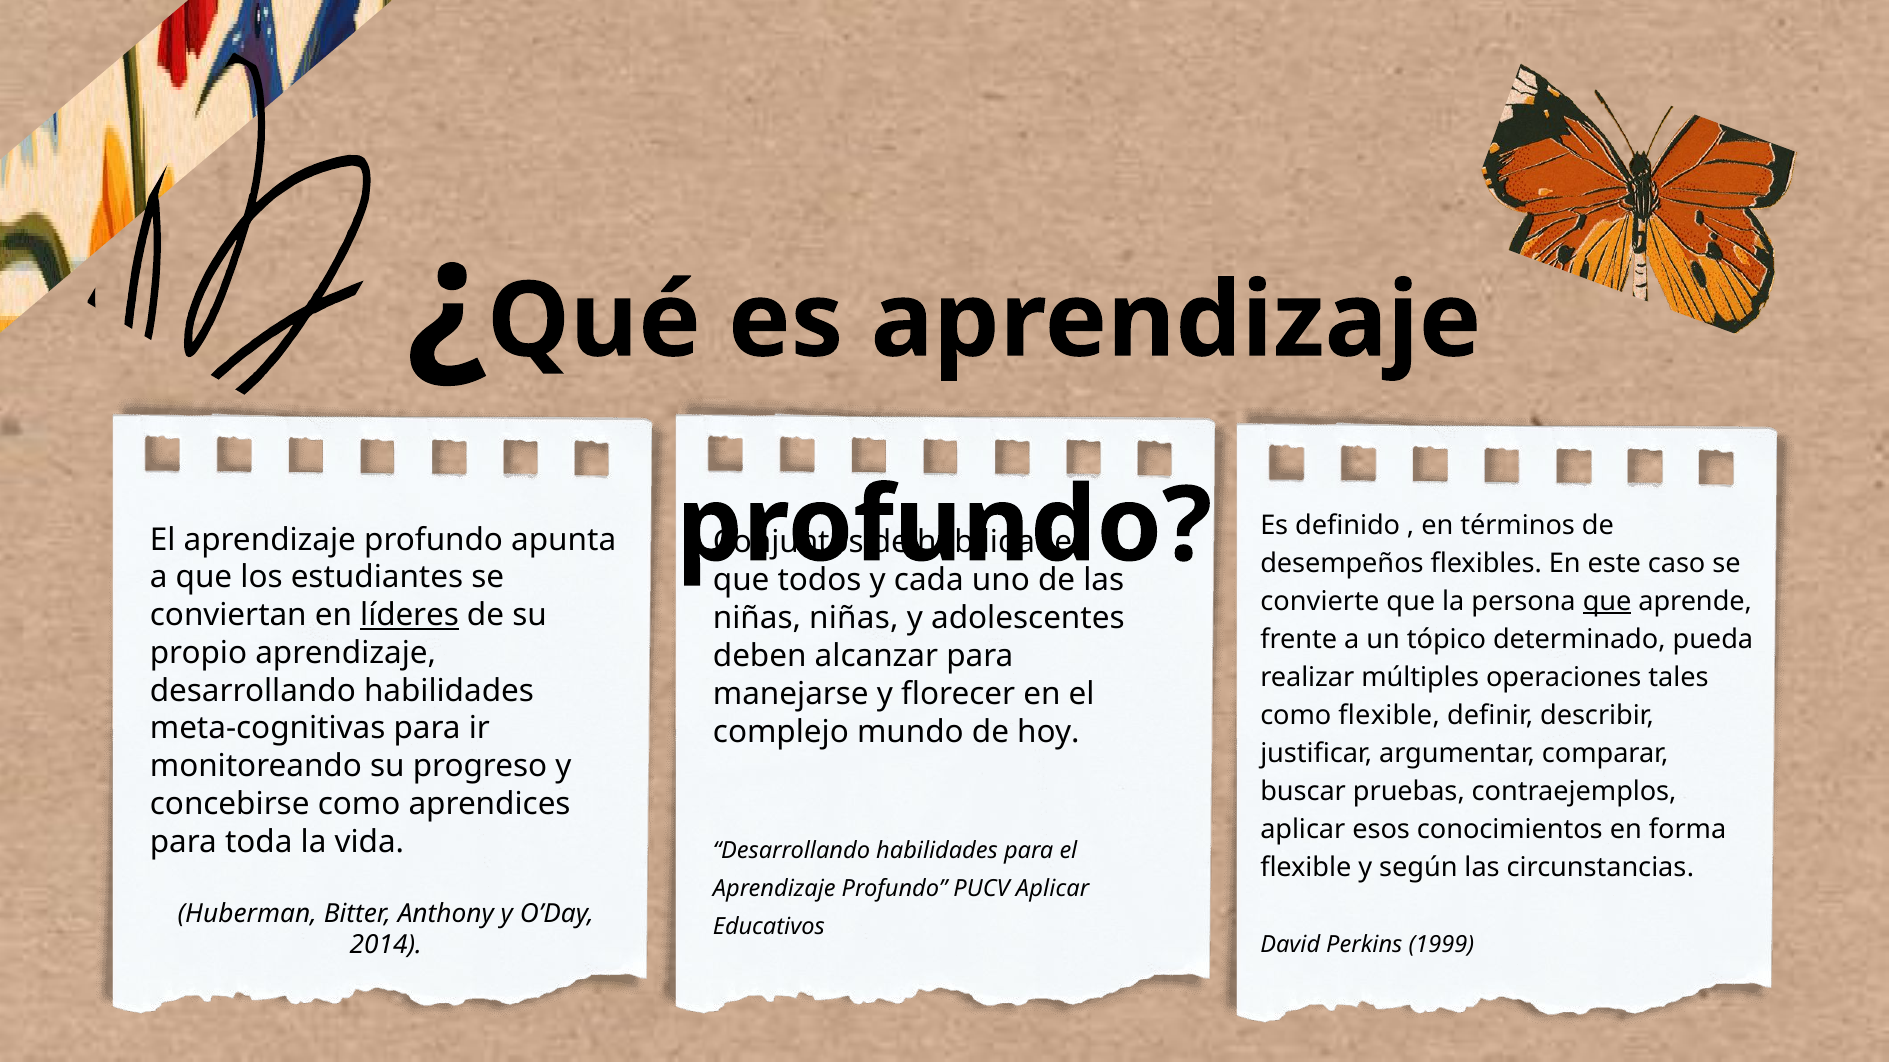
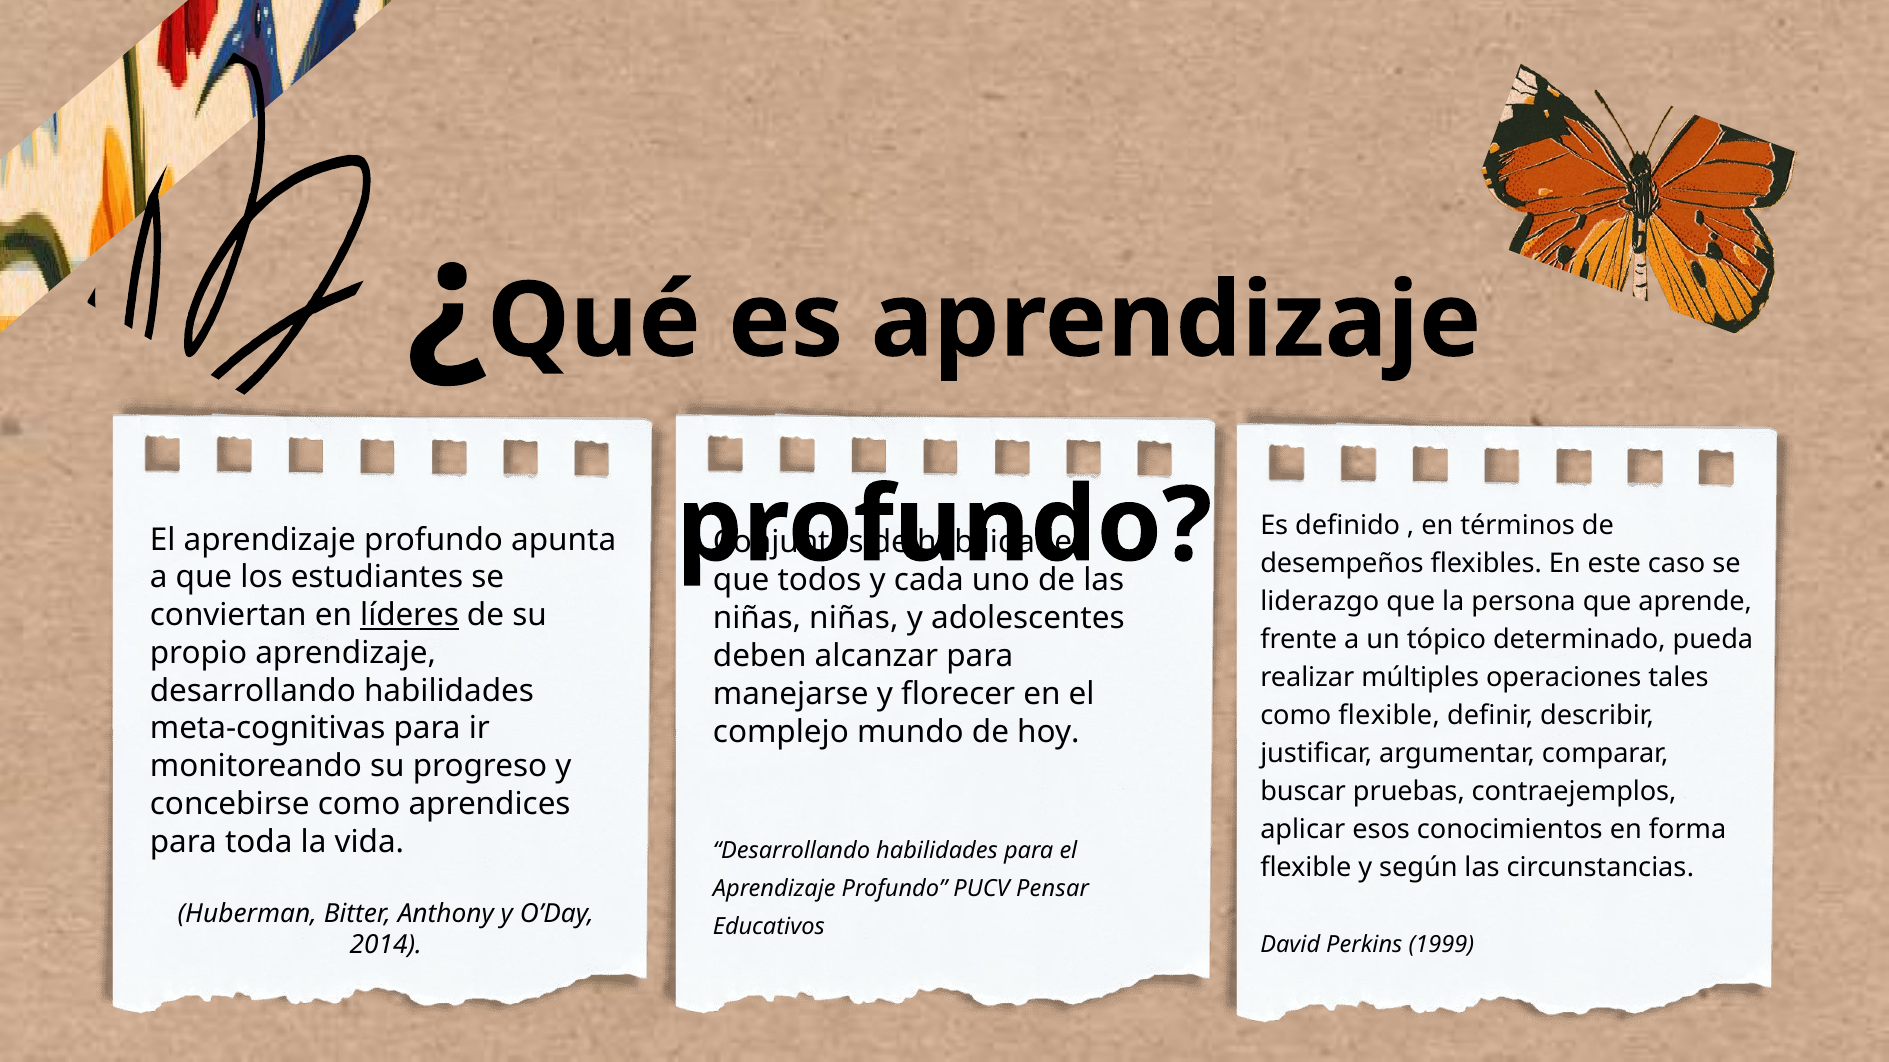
convierte: convierte -> liderazgo
que at (1607, 602) underline: present -> none
PUCV Aplicar: Aplicar -> Pensar
